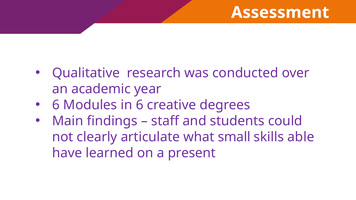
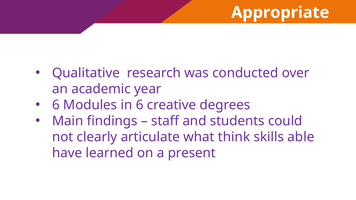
Assessment: Assessment -> Appropriate
small: small -> think
